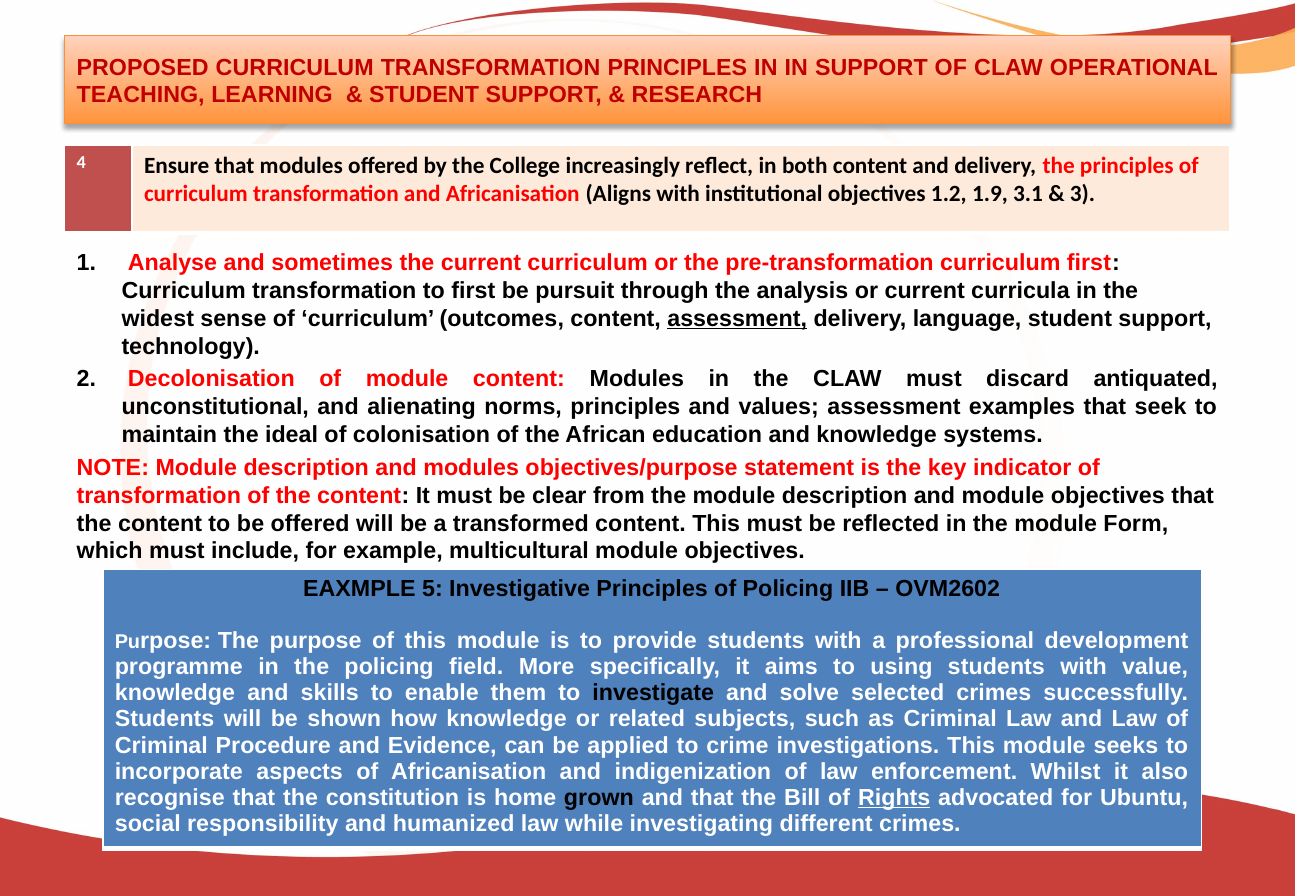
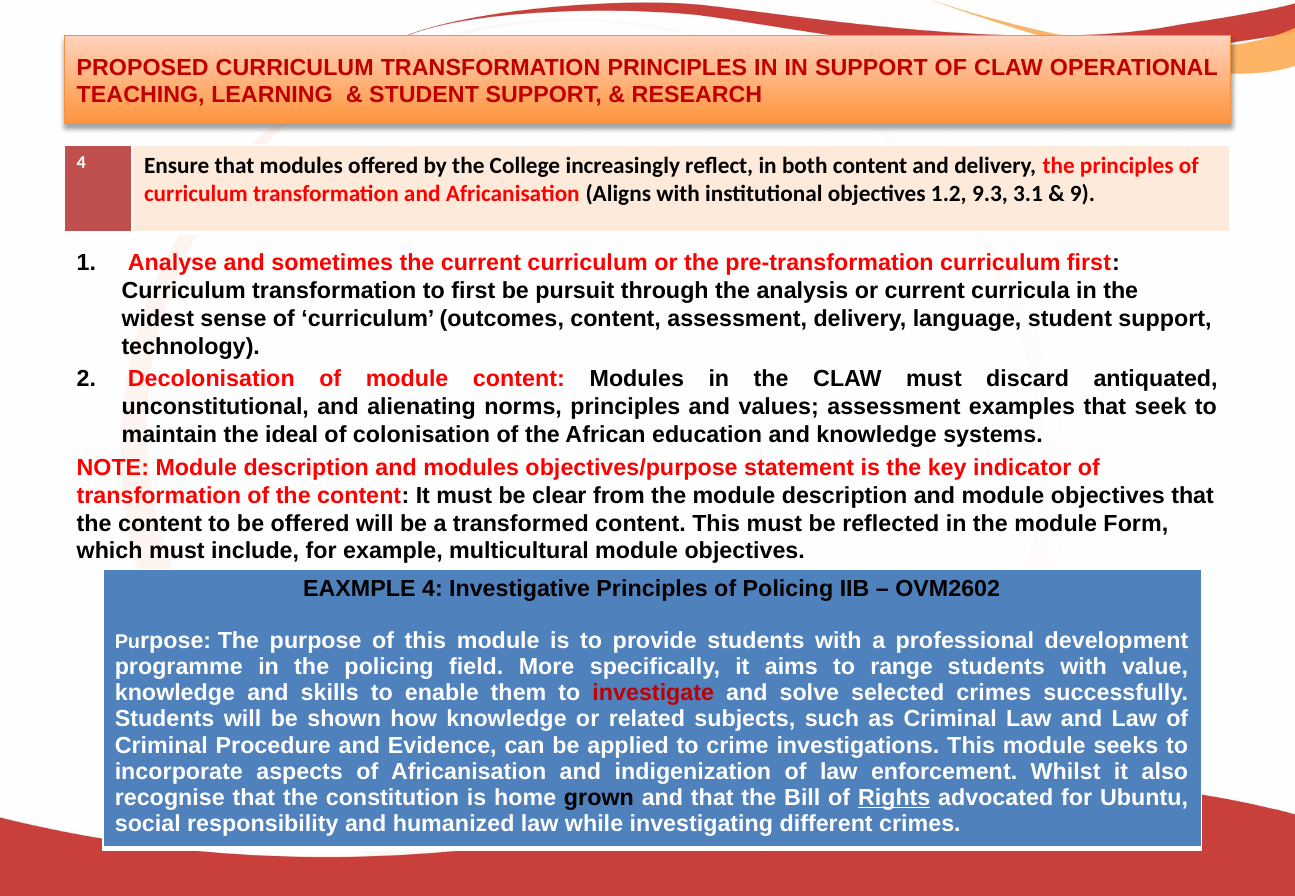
1.9: 1.9 -> 9.3
3: 3 -> 9
assessment at (737, 319) underline: present -> none
EAXMPLE 5: 5 -> 4
using: using -> range
investigate colour: black -> red
